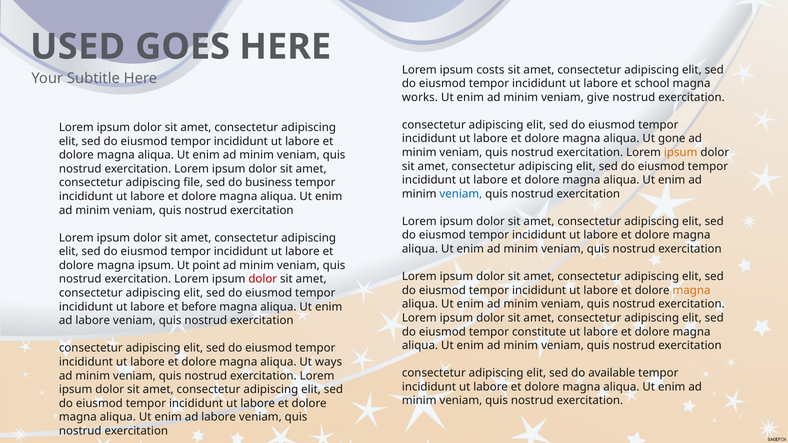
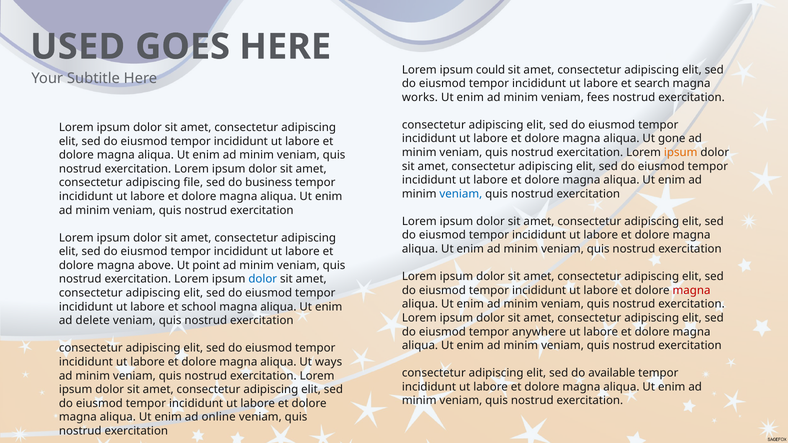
costs: costs -> could
school: school -> search
give: give -> fees
magna ipsum: ipsum -> above
dolor at (263, 279) colour: red -> blue
magna at (692, 291) colour: orange -> red
before: before -> school
labore at (93, 321): labore -> delete
constitute: constitute -> anywhere
labore at (219, 417): labore -> online
